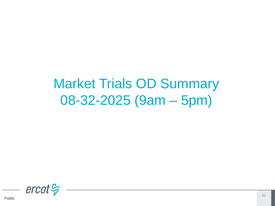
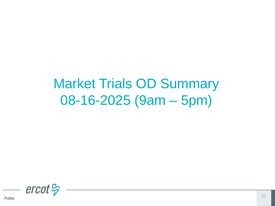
08-32-2025: 08-32-2025 -> 08-16-2025
